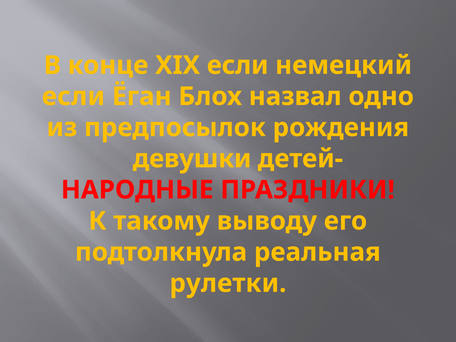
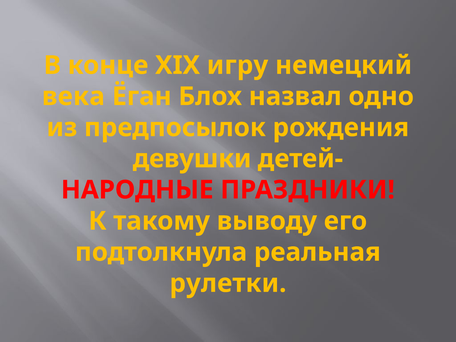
XIX если: если -> игру
если at (73, 96): если -> века
